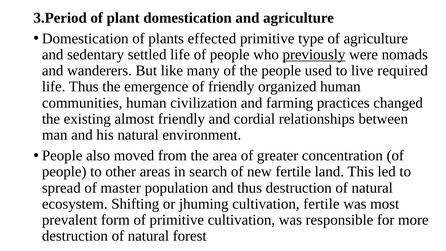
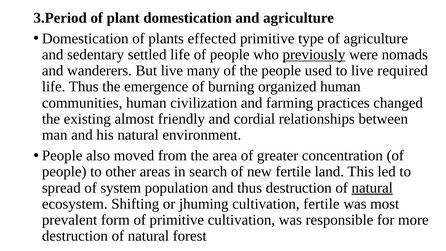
But like: like -> live
of friendly: friendly -> burning
master: master -> system
natural at (372, 188) underline: none -> present
